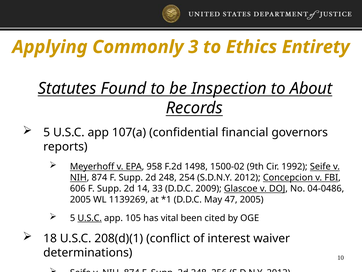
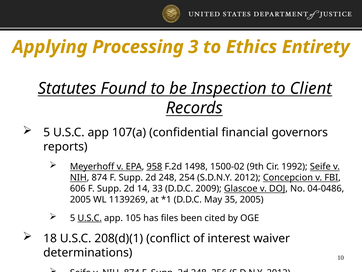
Commonly: Commonly -> Processing
About: About -> Client
958 underline: none -> present
47: 47 -> 35
vital: vital -> files
